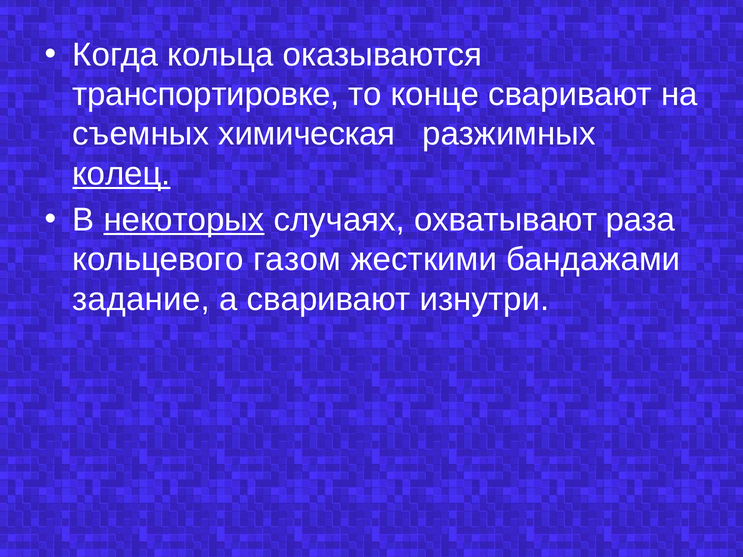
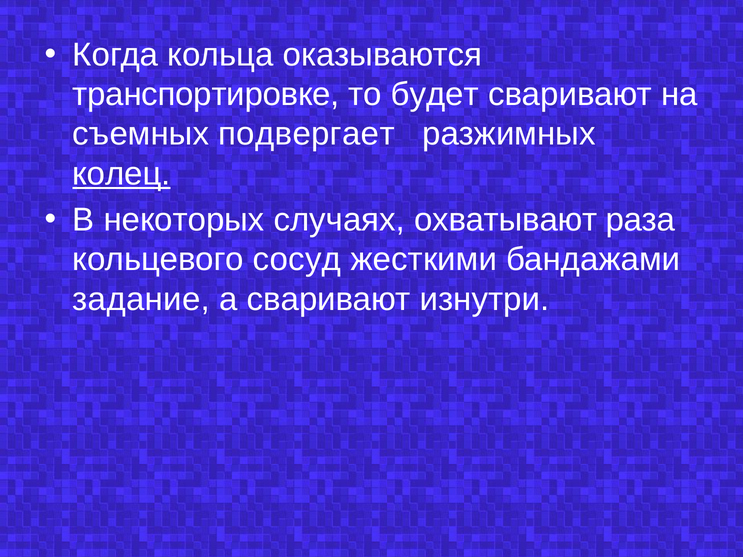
конце: конце -> будет
химическая: химическая -> подвергает
некоторых underline: present -> none
газом: газом -> сосуд
